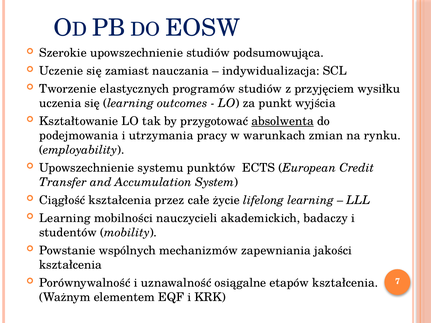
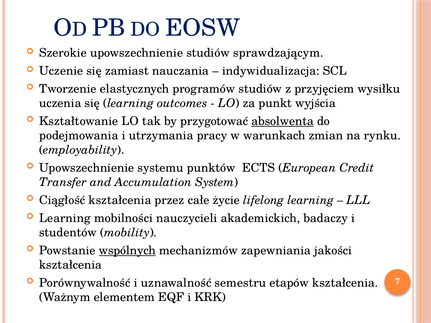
podsumowująca: podsumowująca -> sprawdzającym
wspólnych underline: none -> present
osiągalne: osiągalne -> semestru
